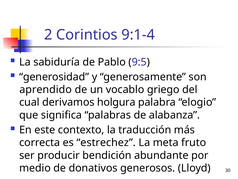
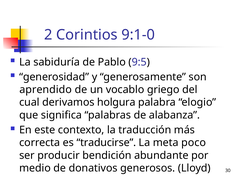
9:1-4: 9:1-4 -> 9:1-0
estrechez: estrechez -> traducirse
fruto: fruto -> poco
